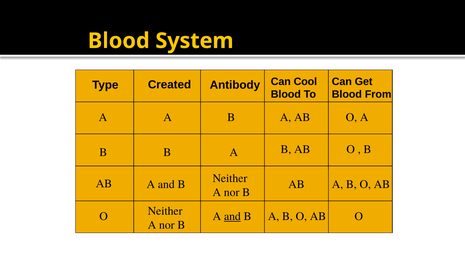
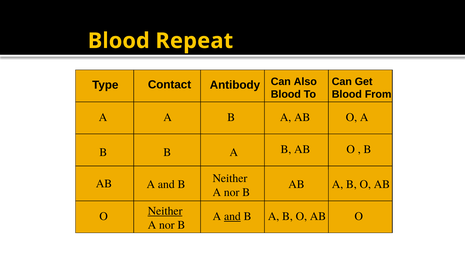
System: System -> Repeat
Created: Created -> Contact
Cool: Cool -> Also
Neither at (165, 211) underline: none -> present
